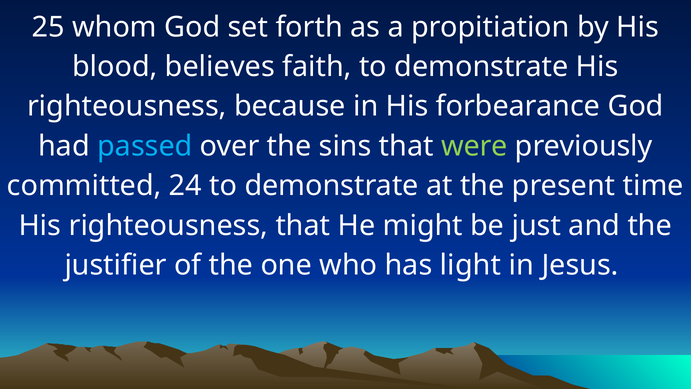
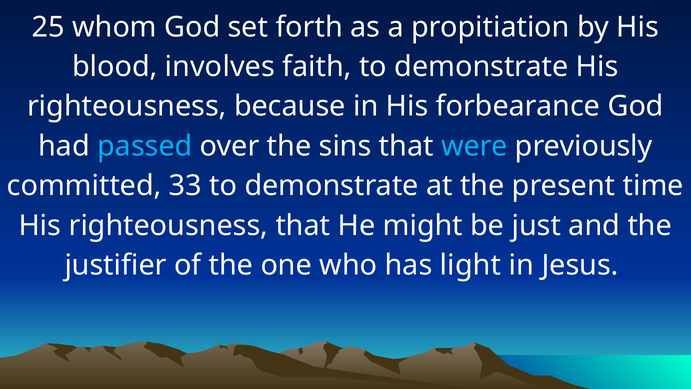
believes: believes -> involves
were colour: light green -> light blue
24: 24 -> 33
